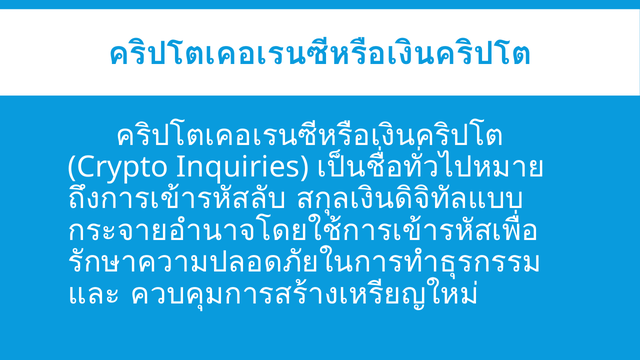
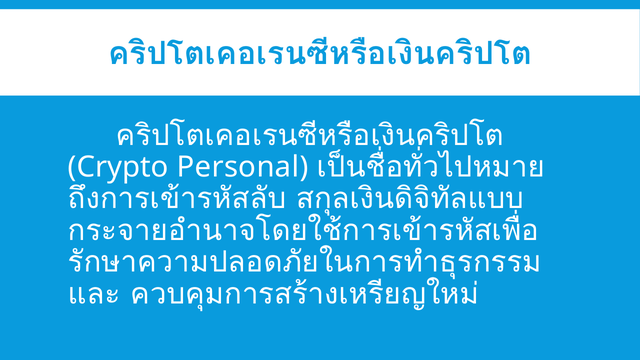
Inquiries: Inquiries -> Personal
